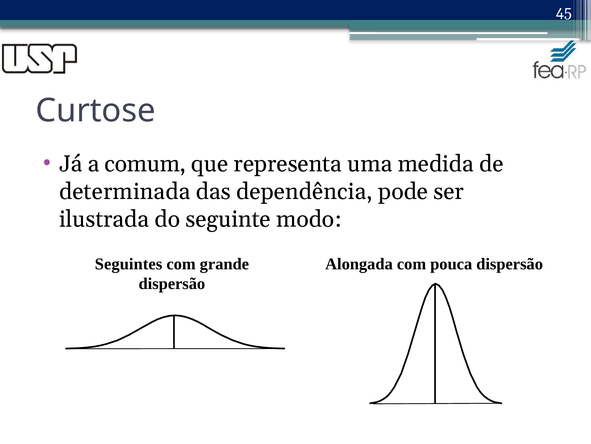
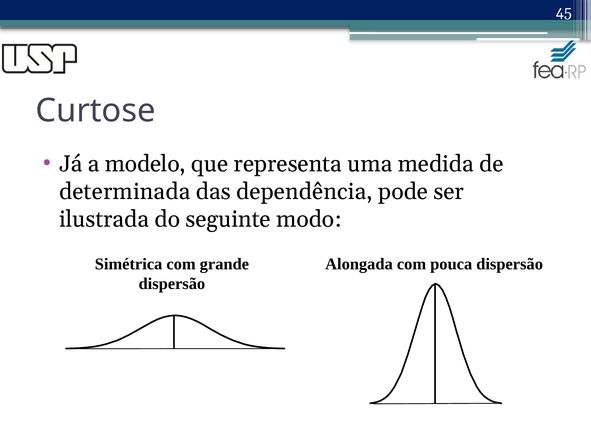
comum: comum -> modelo
Seguintes: Seguintes -> Simétrica
